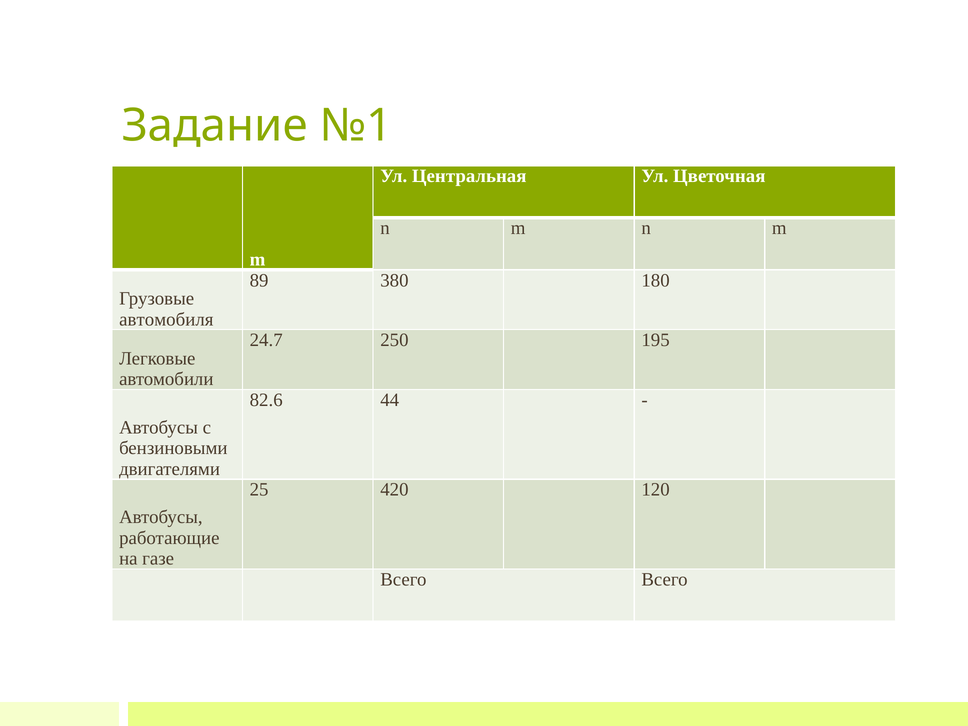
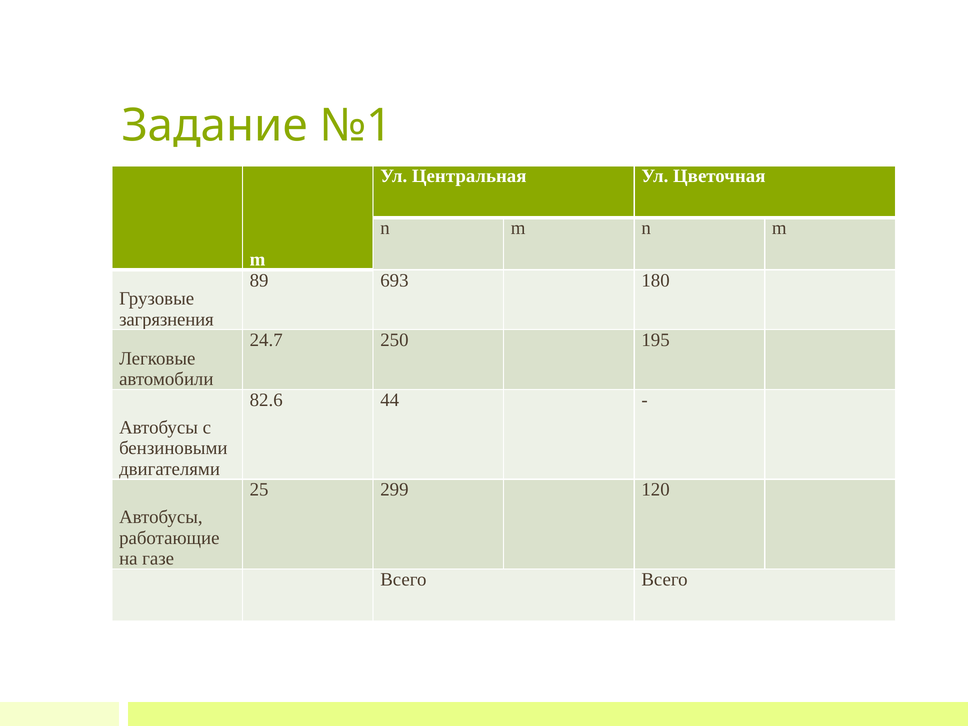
380: 380 -> 693
автомобиля: автомобиля -> загрязнения
420: 420 -> 299
